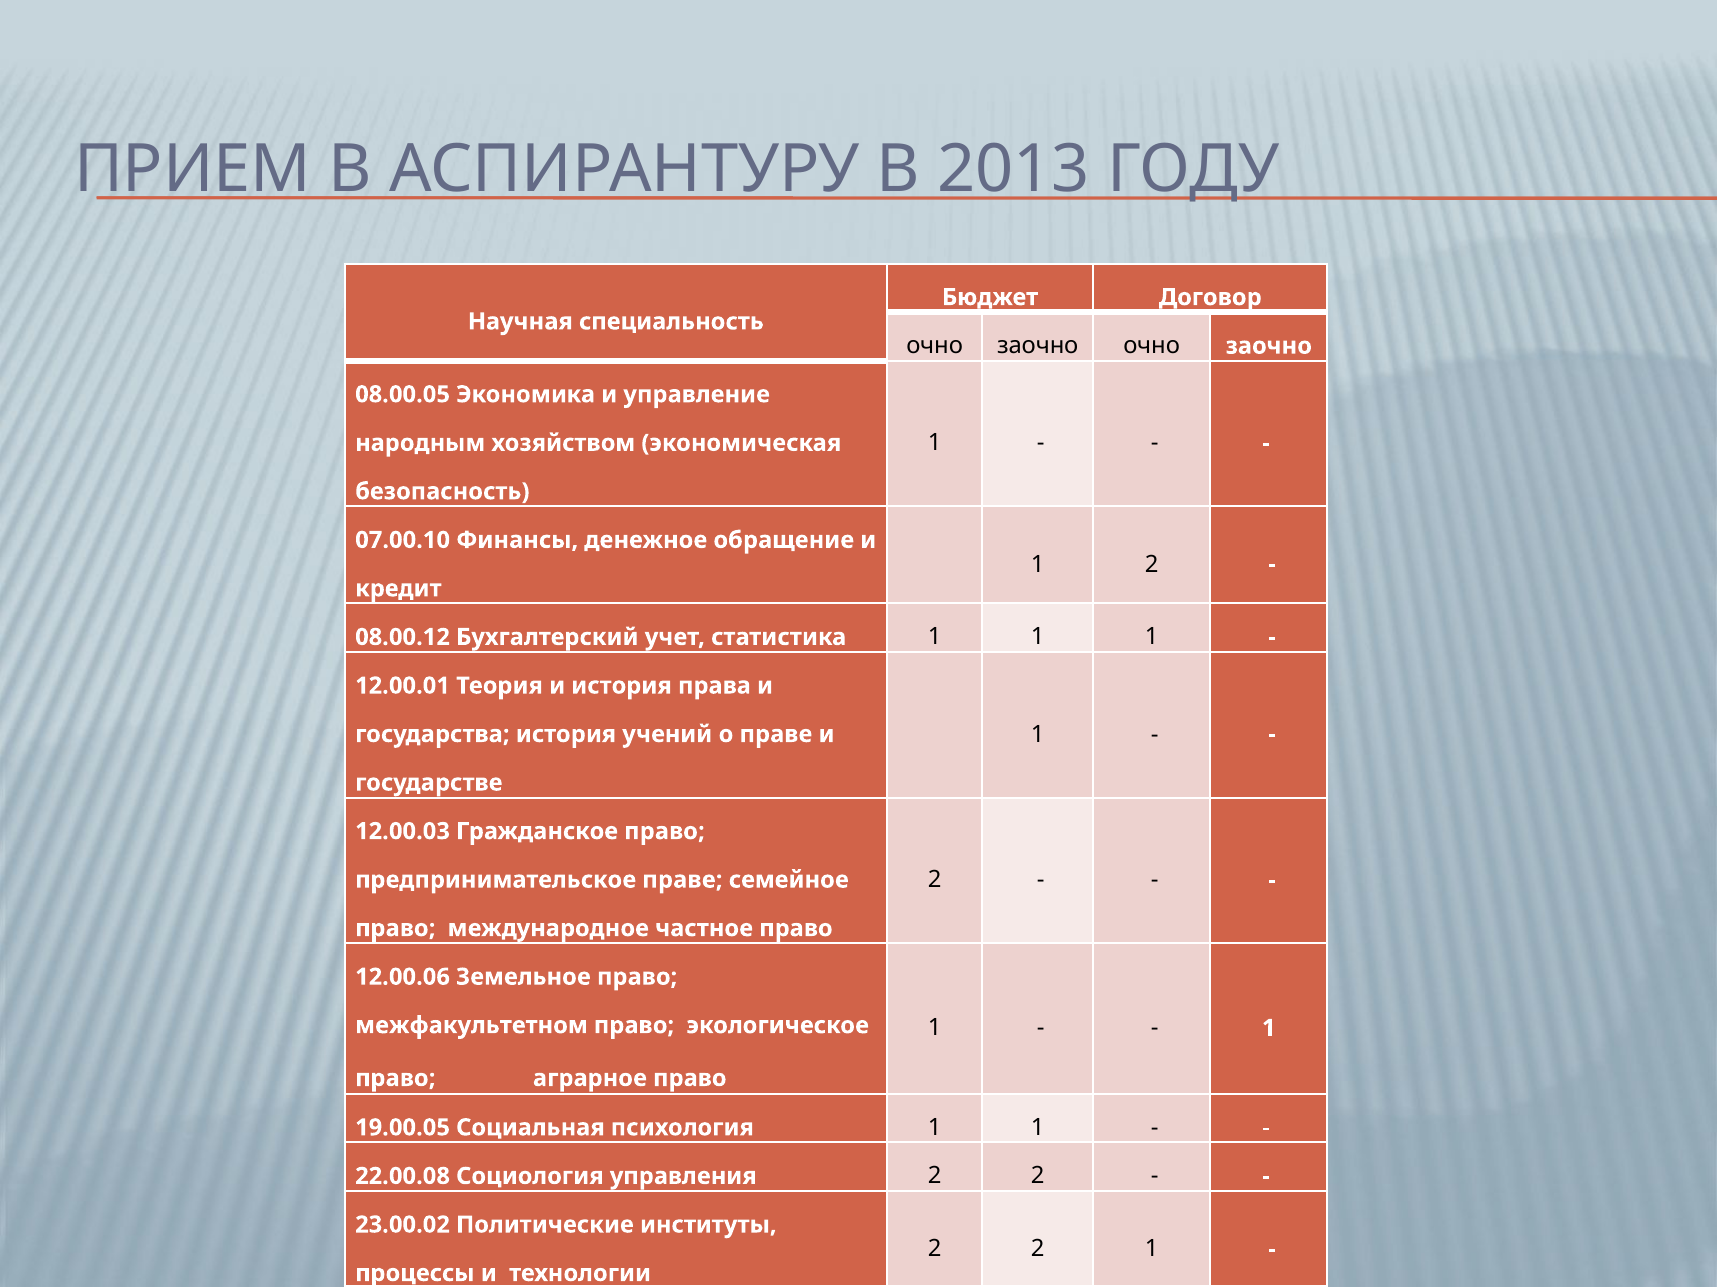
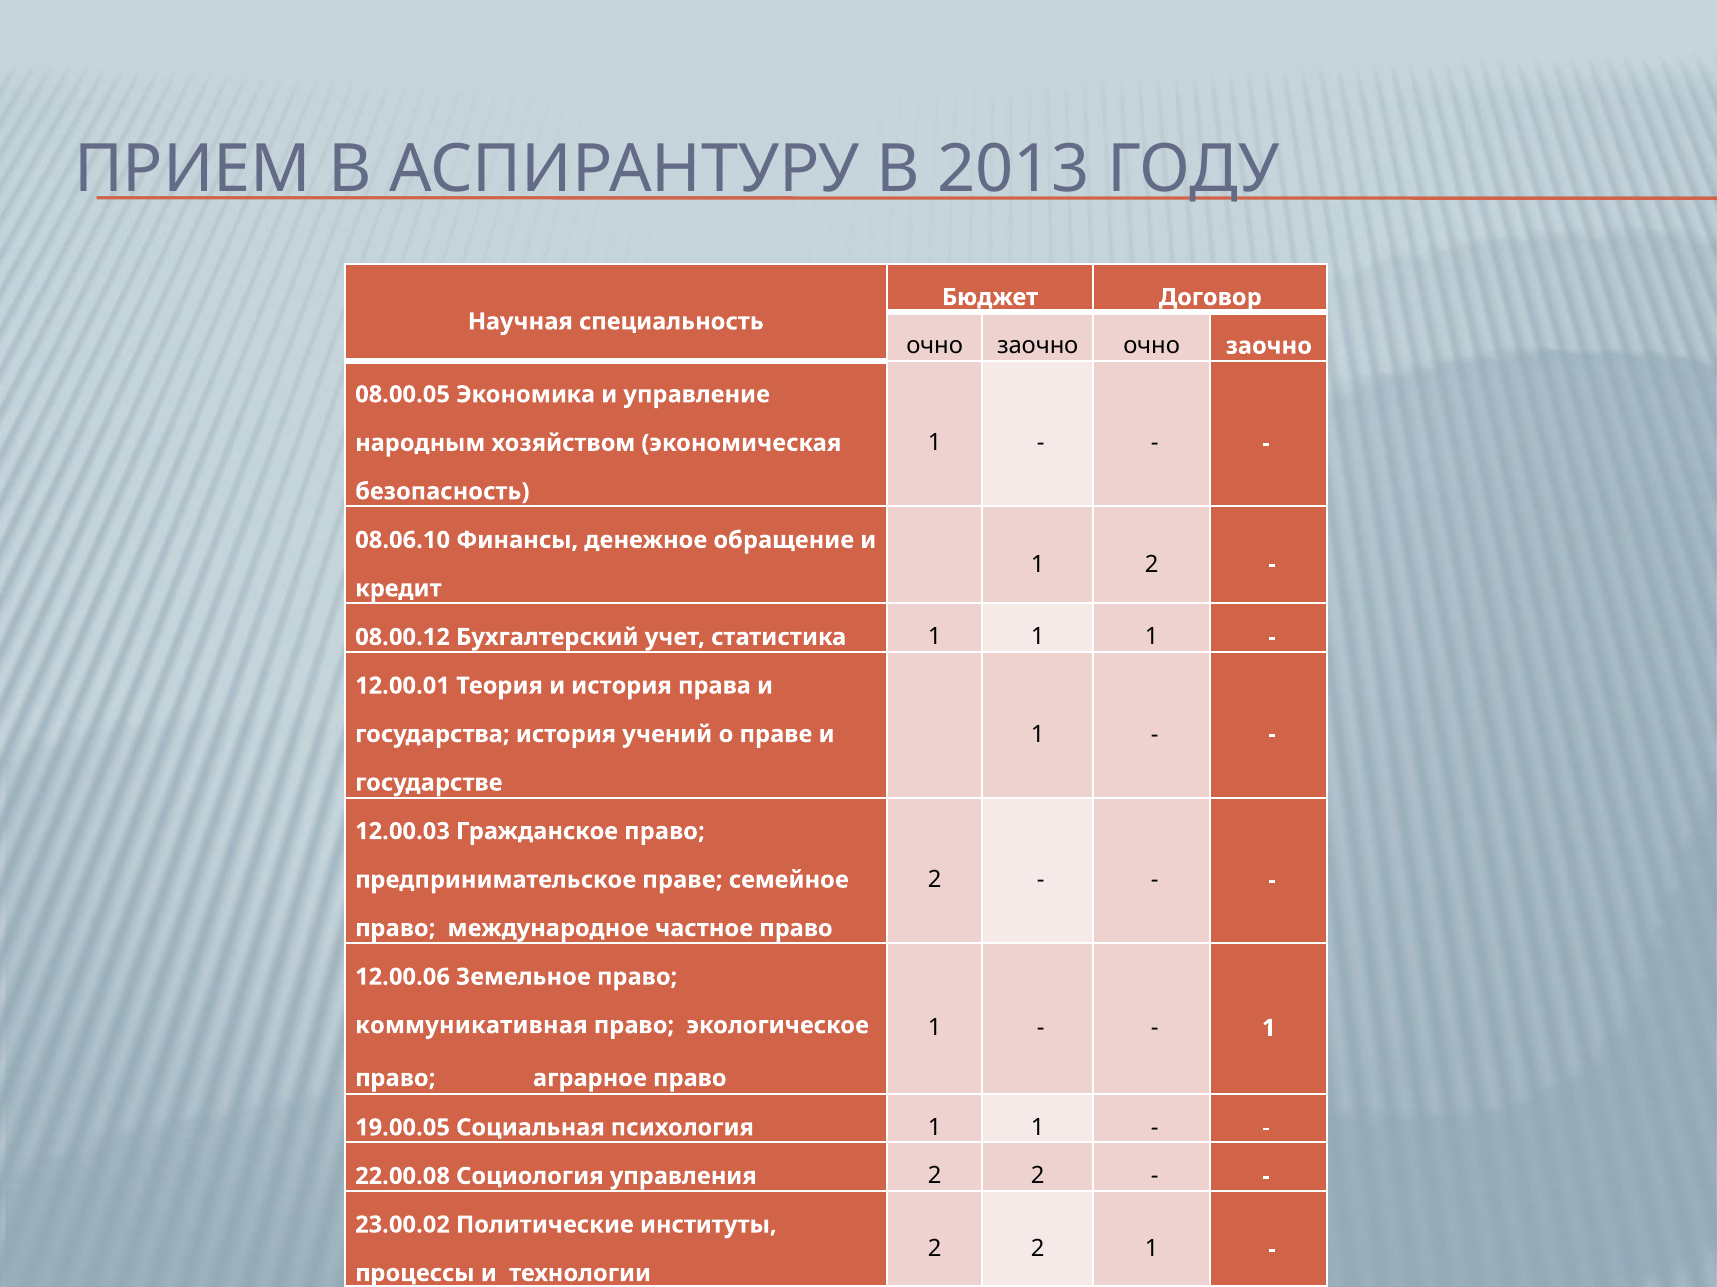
07.00.10: 07.00.10 -> 08.06.10
межфакультетном: межфакультетном -> коммуникативная
